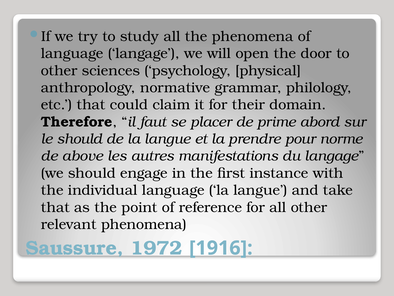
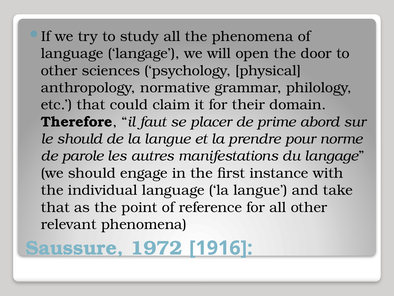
above: above -> parole
